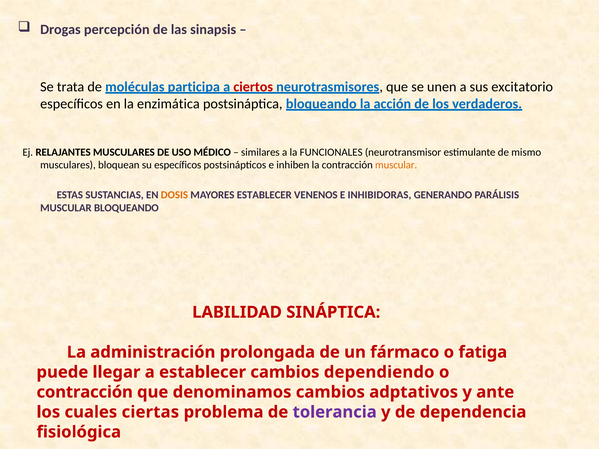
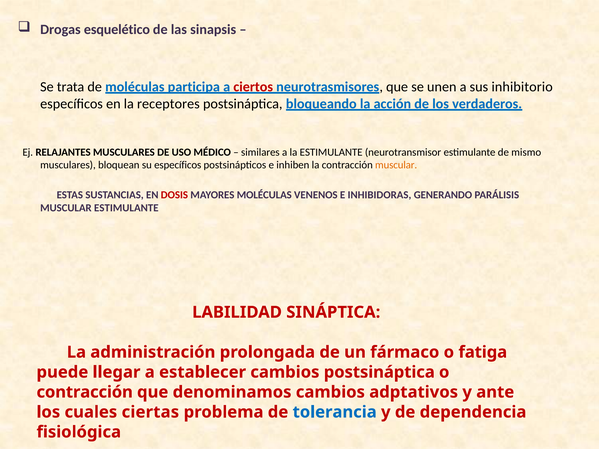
percepción: percepción -> esquelético
excitatorio: excitatorio -> inhibitorio
enzimática: enzimática -> receptores
la FUNCIONALES: FUNCIONALES -> ESTIMULANTE
DOSIS colour: orange -> red
MAYORES ESTABLECER: ESTABLECER -> MOLÉCULAS
MUSCULAR BLOQUEANDO: BLOQUEANDO -> ESTIMULANTE
cambios dependiendo: dependiendo -> postsináptica
tolerancia colour: purple -> blue
